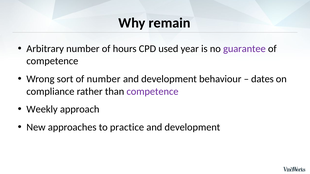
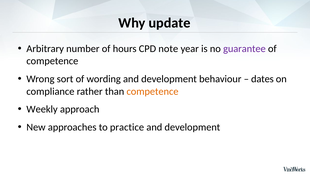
remain: remain -> update
used: used -> note
of number: number -> wording
competence at (153, 92) colour: purple -> orange
